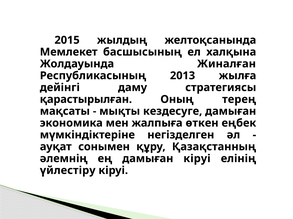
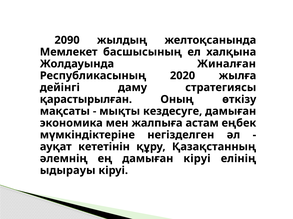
2015: 2015 -> 2090
2013: 2013 -> 2020
терең: терең -> өткізу
өткен: өткен -> астам
сонымен: сонымен -> кететінін
үйлестіру: үйлестіру -> ыдырауы
